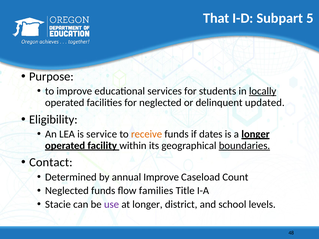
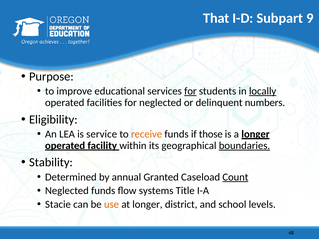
5: 5 -> 9
for at (190, 91) underline: none -> present
updated: updated -> numbers
dates: dates -> those
Contact: Contact -> Stability
annual Improve: Improve -> Granted
Count underline: none -> present
families: families -> systems
use colour: purple -> orange
